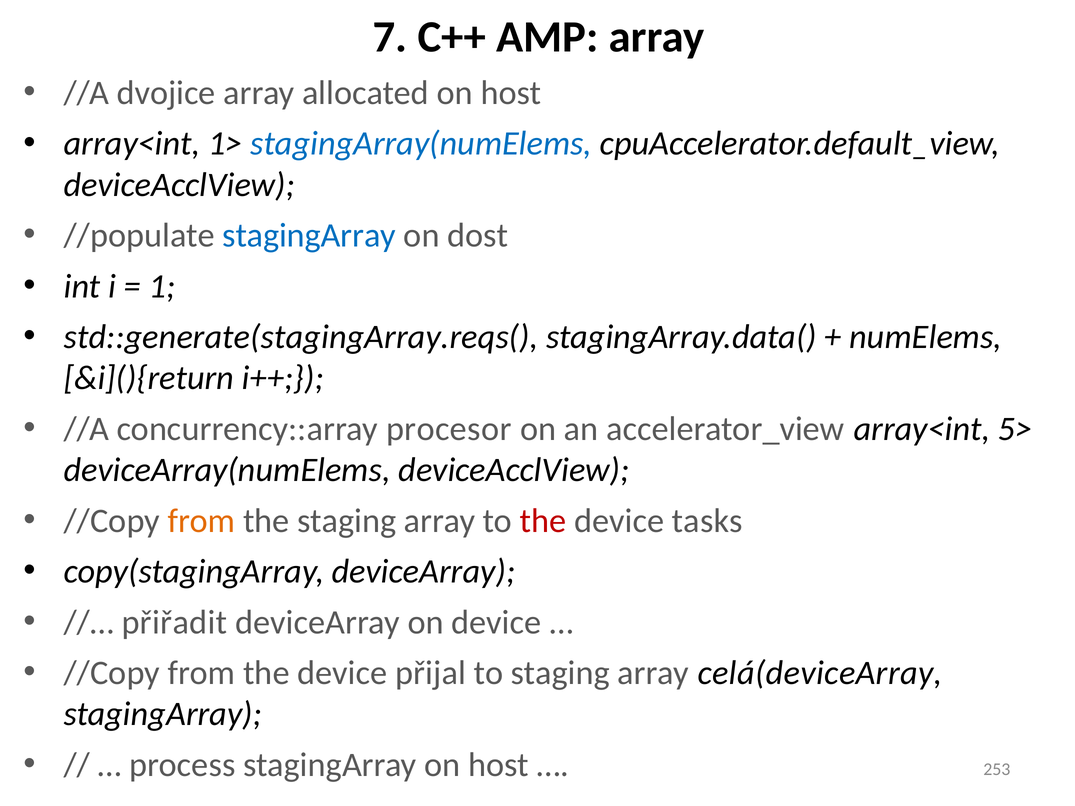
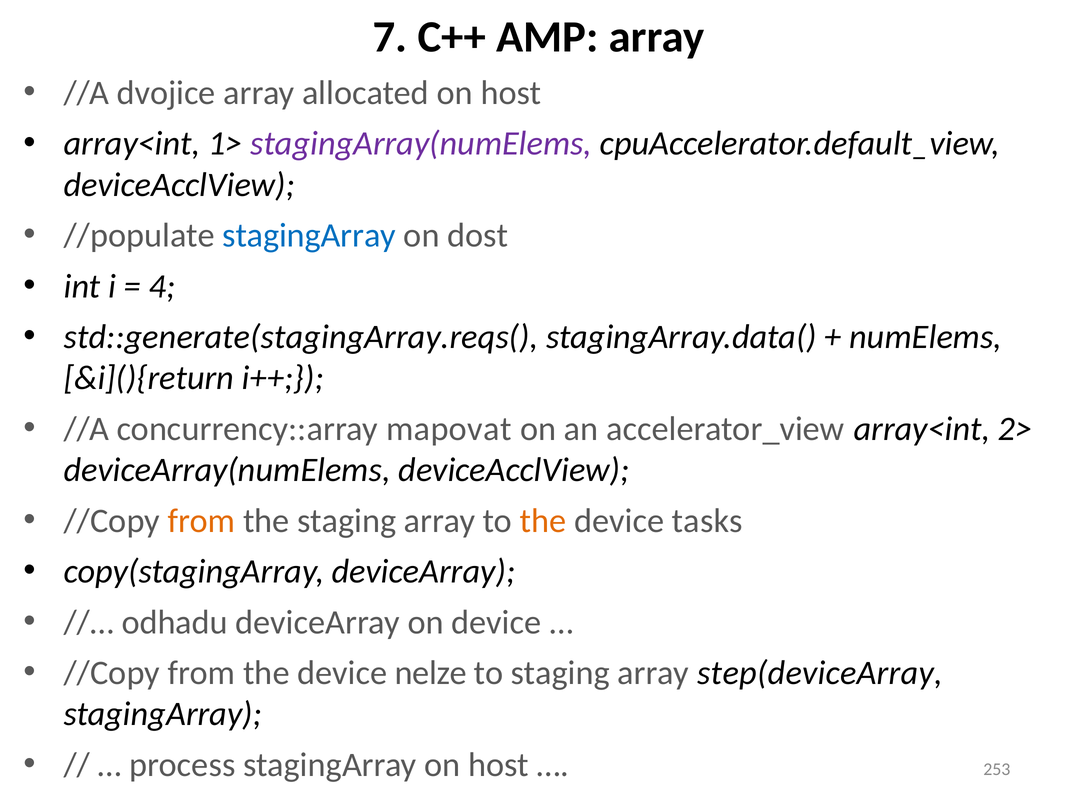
stagingArray(numElems colour: blue -> purple
1: 1 -> 4
procesor: procesor -> mapovat
5>: 5> -> 2>
the at (543, 521) colour: red -> orange
přiřadit: přiřadit -> odhadu
přijal: přijal -> nelze
celá(deviceArray: celá(deviceArray -> step(deviceArray
